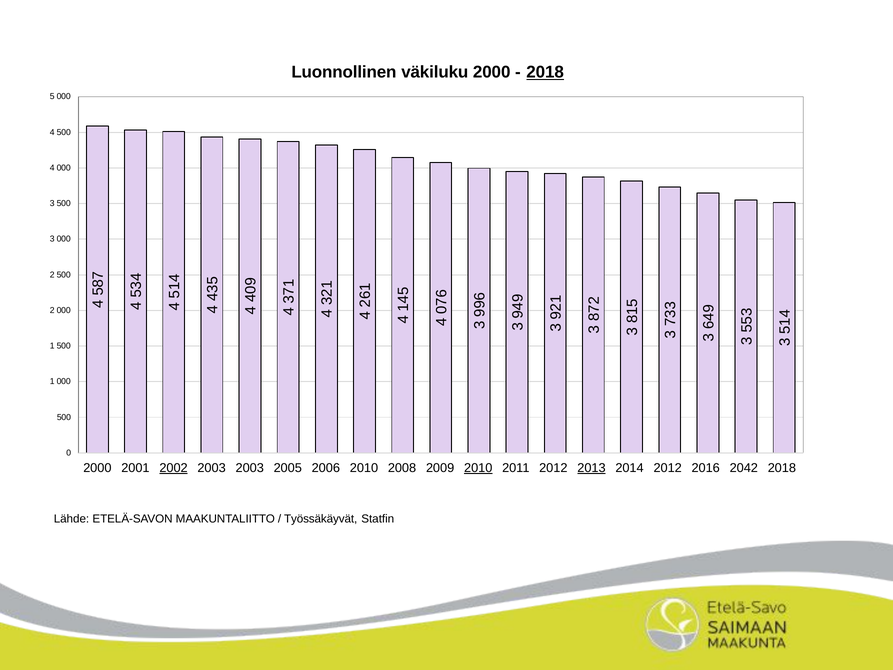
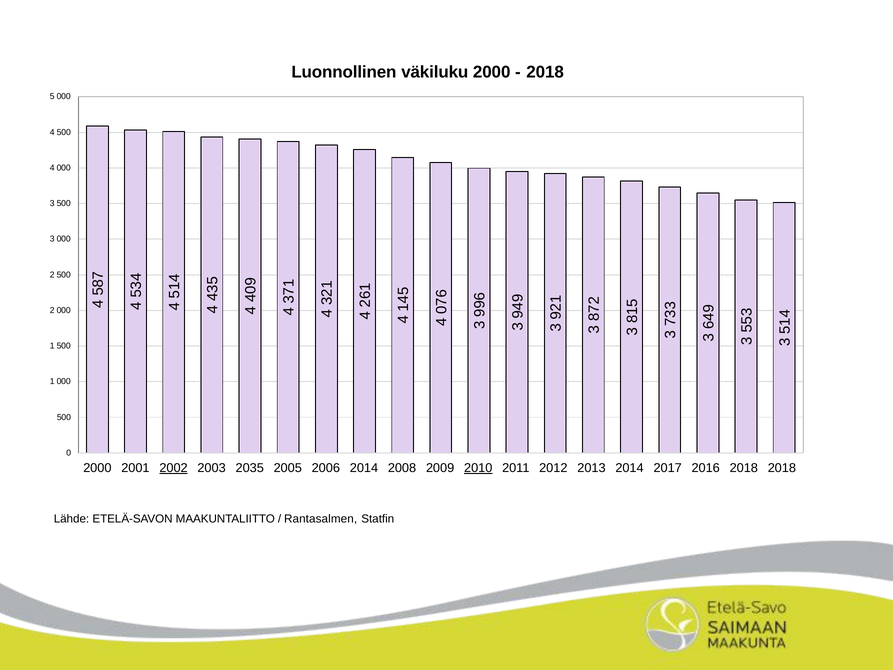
2018 at (545, 72) underline: present -> none
2003 2003: 2003 -> 2035
2006 2010: 2010 -> 2014
2013 underline: present -> none
2014 2012: 2012 -> 2017
2016 2042: 2042 -> 2018
Työssäkäyvät: Työssäkäyvät -> Rantasalmen
